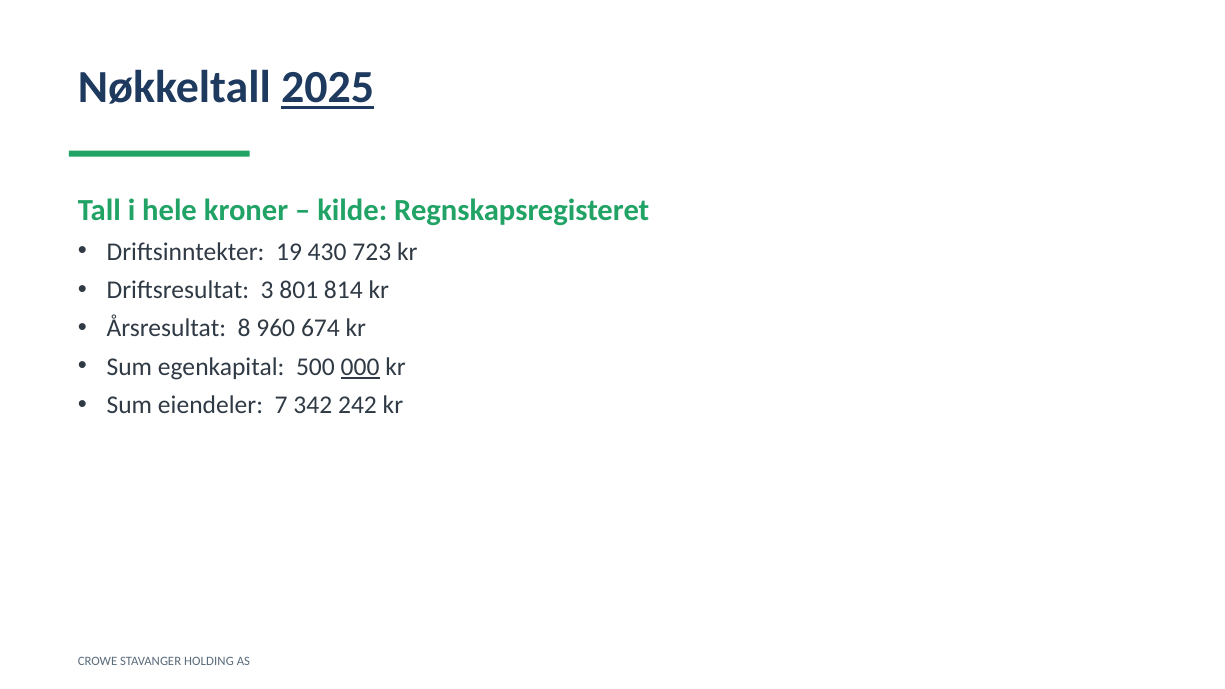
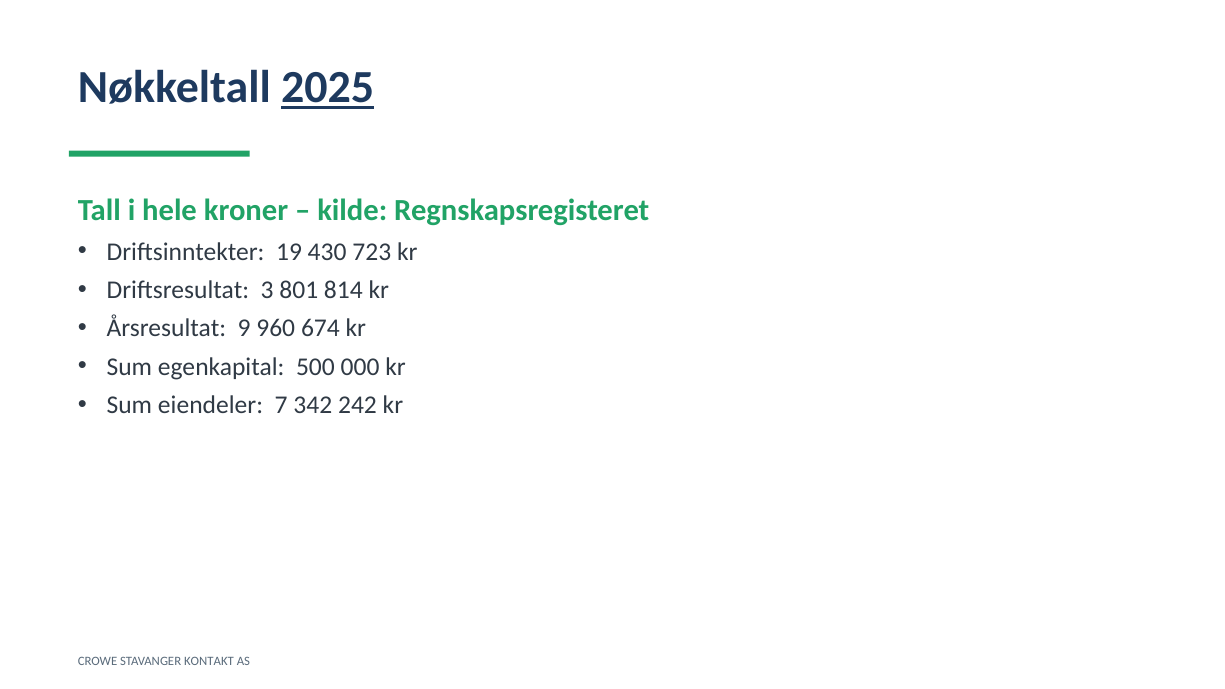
8: 8 -> 9
000 underline: present -> none
HOLDING: HOLDING -> KONTAKT
